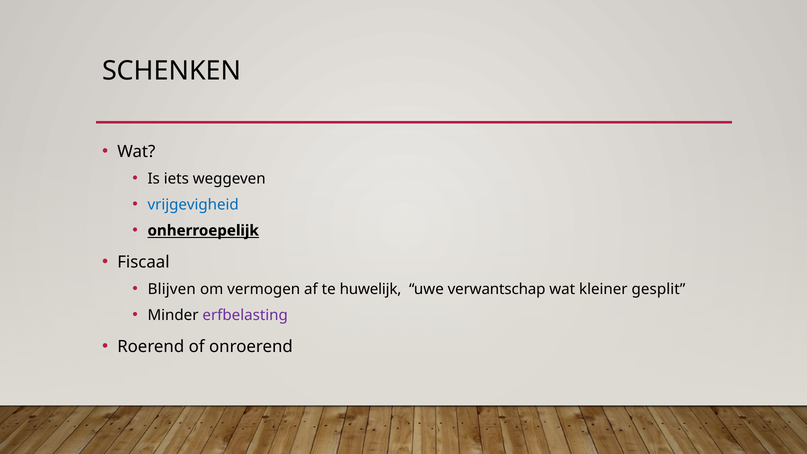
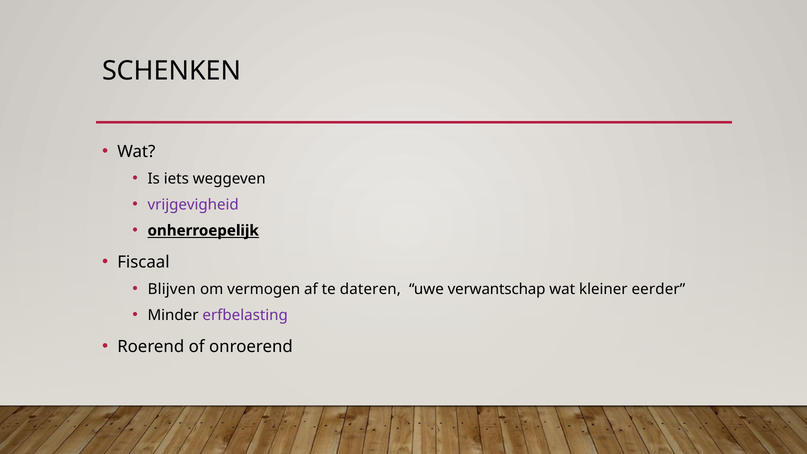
vrijgevigheid colour: blue -> purple
huwelijk: huwelijk -> dateren
gesplit: gesplit -> eerder
